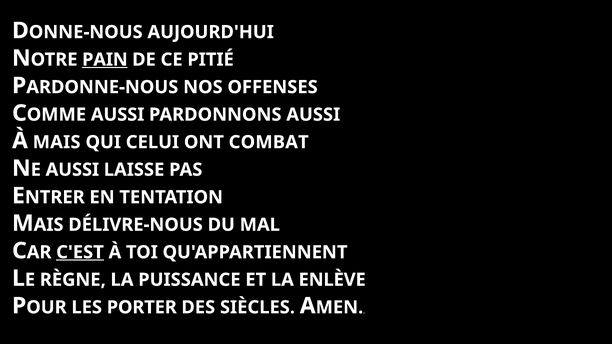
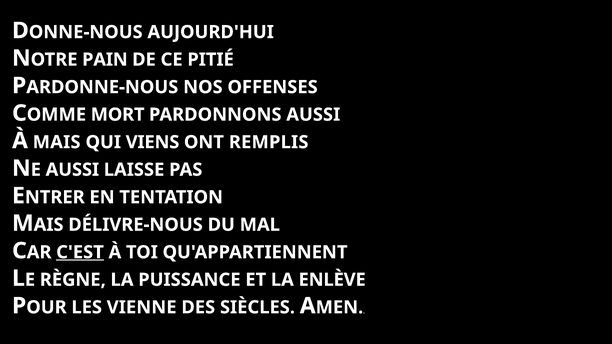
PAIN underline: present -> none
AUSSI at (118, 115): AUSSI -> MORT
CELUI: CELUI -> VIENS
COMBAT: COMBAT -> REMPLIS
PORTER: PORTER -> VIENNE
